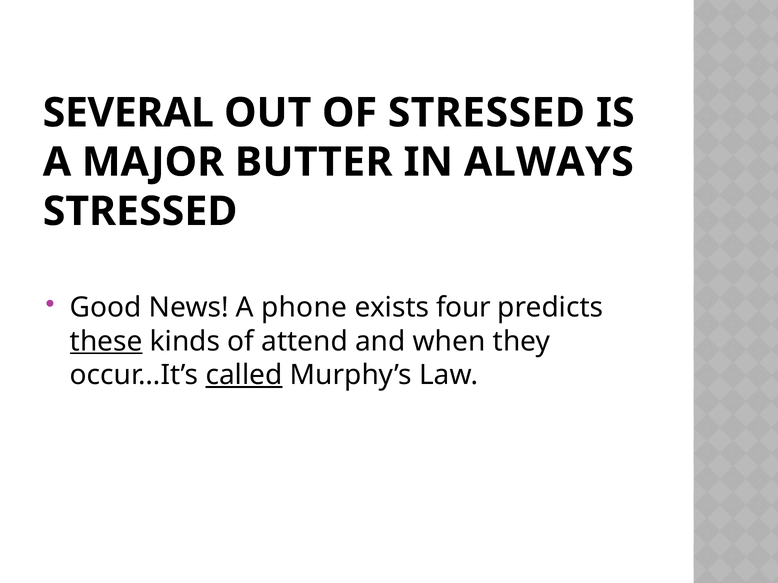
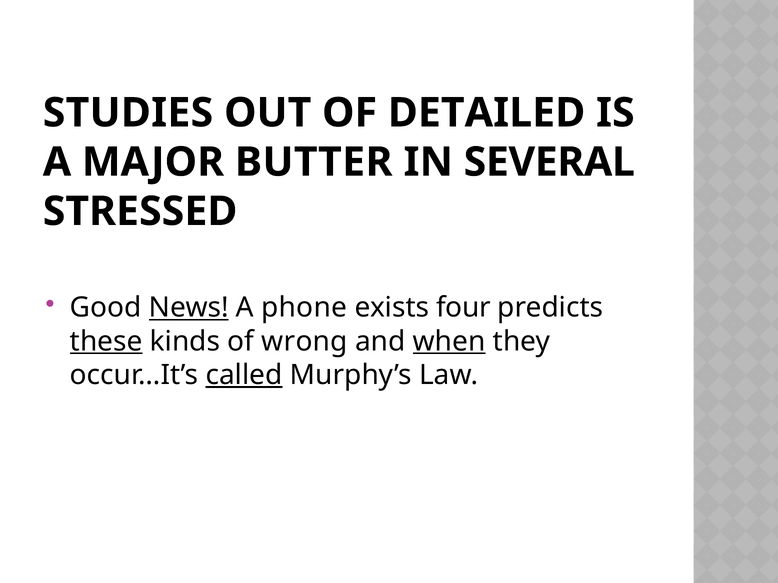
SEVERAL: SEVERAL -> STUDIES
OF STRESSED: STRESSED -> DETAILED
ALWAYS: ALWAYS -> SEVERAL
News underline: none -> present
attend: attend -> wrong
when underline: none -> present
